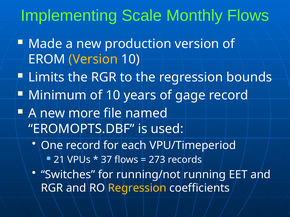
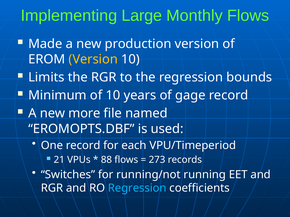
Scale: Scale -> Large
37: 37 -> 88
Regression at (137, 189) colour: yellow -> light blue
